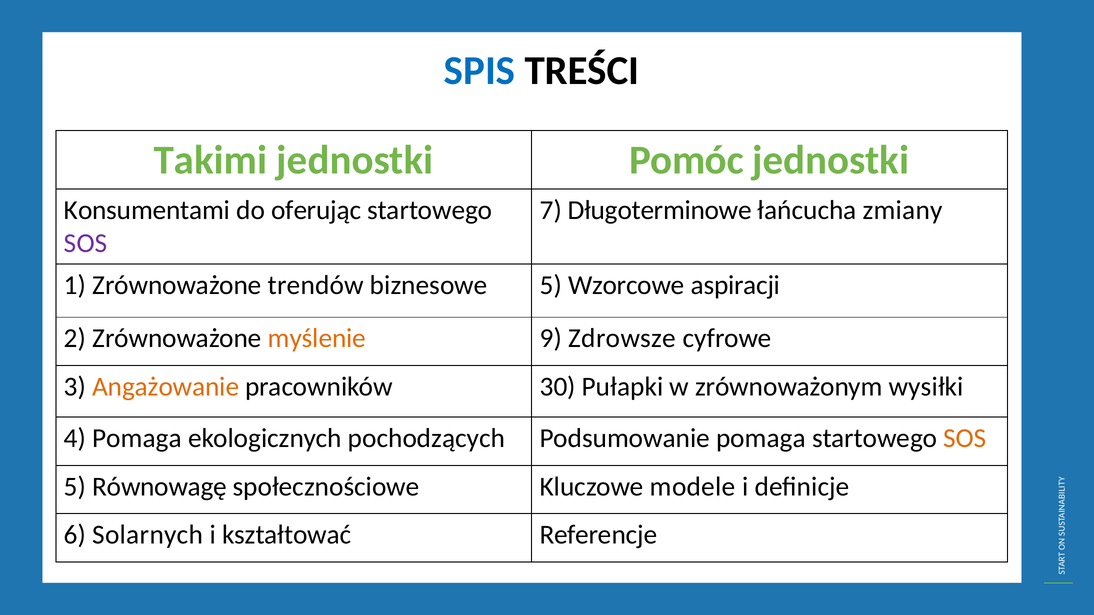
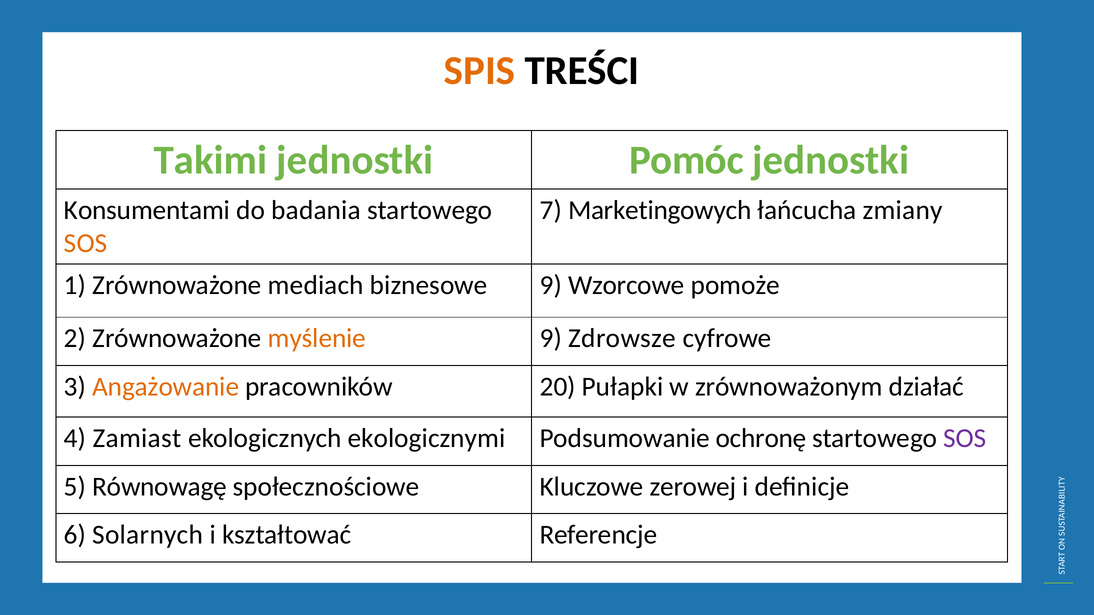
SPIS colour: blue -> orange
oferując: oferując -> badania
Długoterminowe: Długoterminowe -> Marketingowych
SOS at (86, 244) colour: purple -> orange
trendów: trendów -> mediach
biznesowe 5: 5 -> 9
aspiracji: aspiracji -> pomoże
30: 30 -> 20
wysiłki: wysiłki -> działać
4 Pomaga: Pomaga -> Zamiast
pochodzących: pochodzących -> ekologicznymi
Podsumowanie pomaga: pomaga -> ochronę
SOS at (965, 439) colour: orange -> purple
modele: modele -> zerowej
